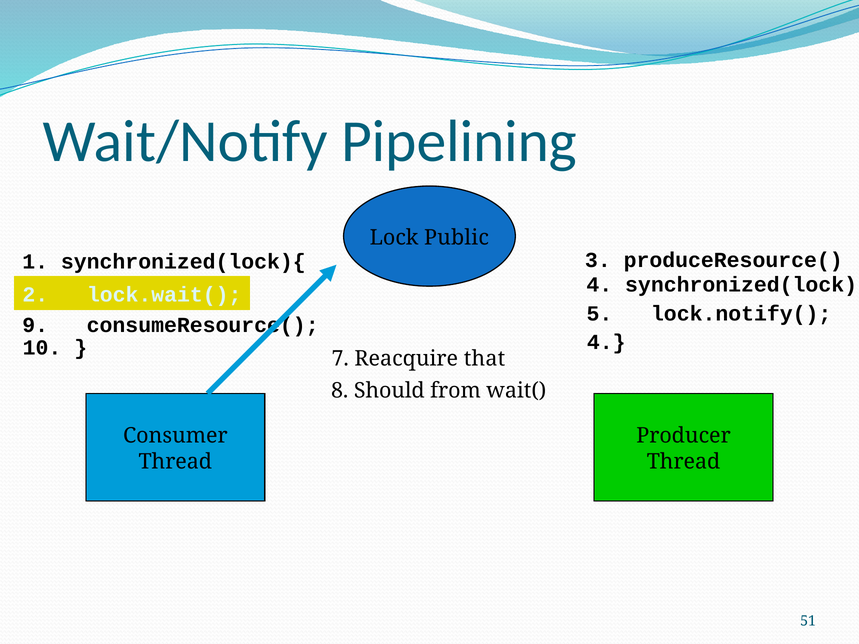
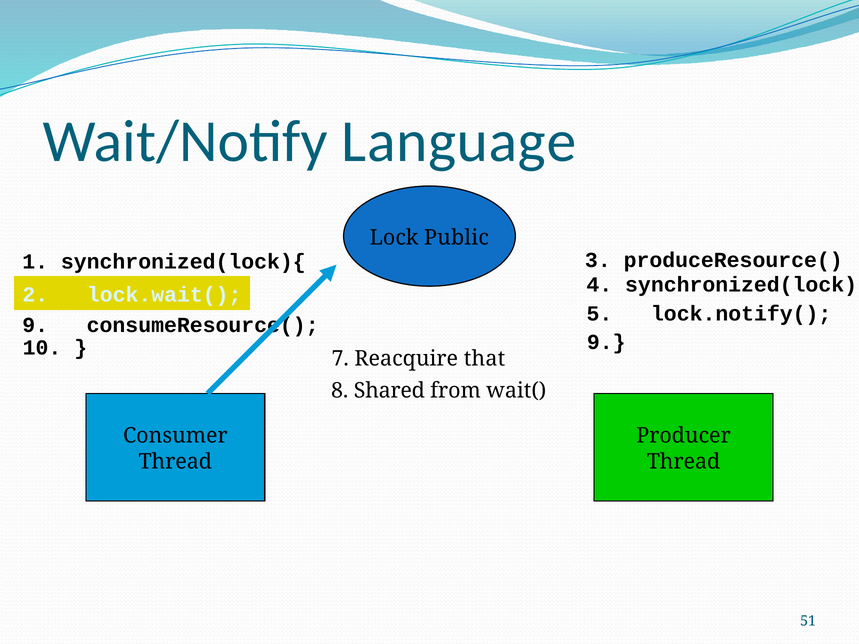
Pipelining: Pipelining -> Language
4 at (606, 342): 4 -> 9
Should: Should -> Shared
